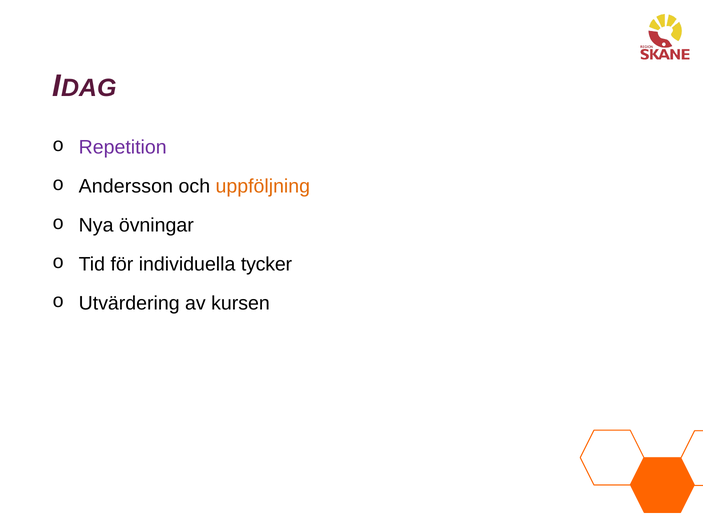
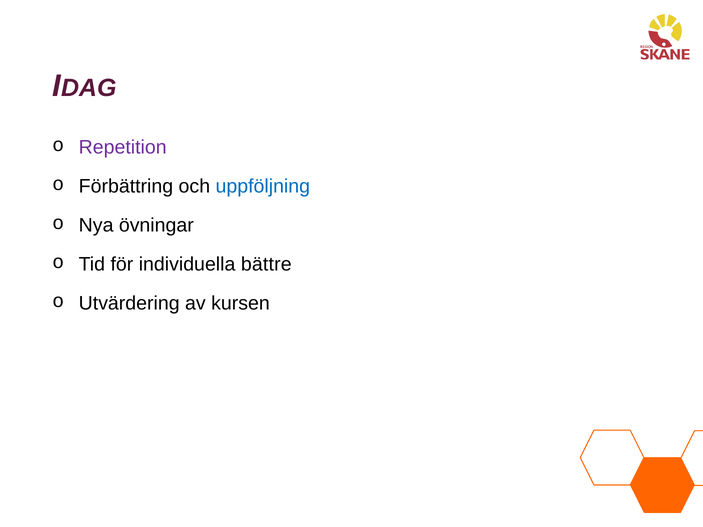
Andersson: Andersson -> Förbättring
uppföljning colour: orange -> blue
tycker: tycker -> bättre
